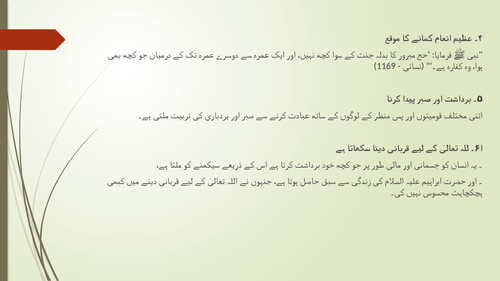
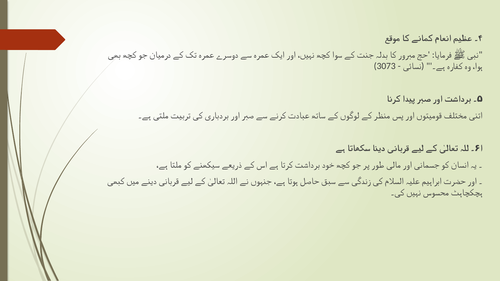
1169: 1169 -> 3073
